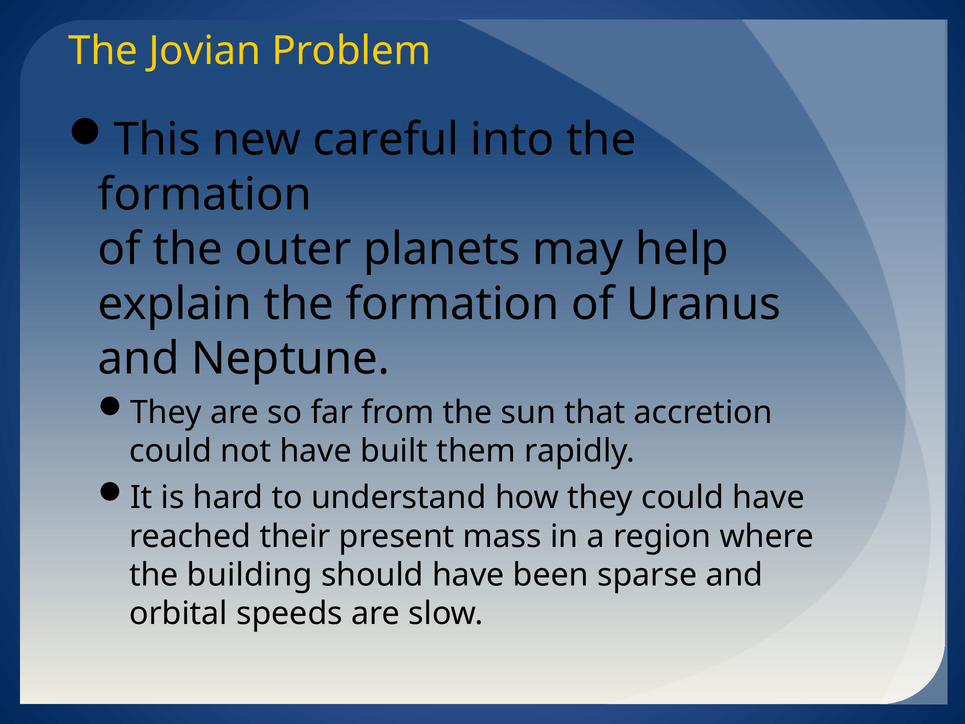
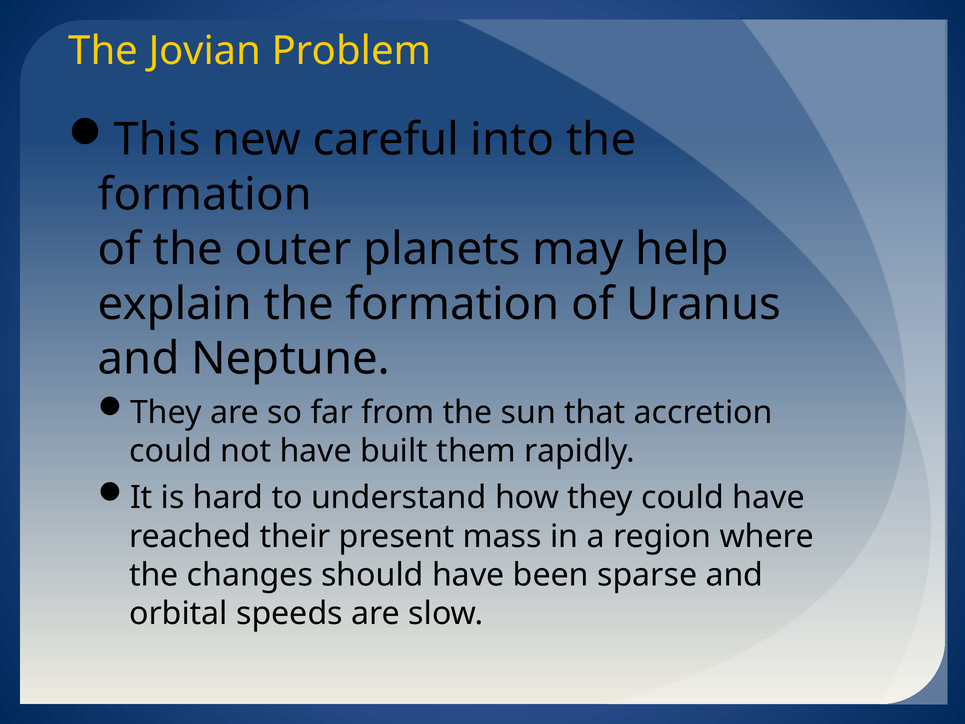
building: building -> changes
